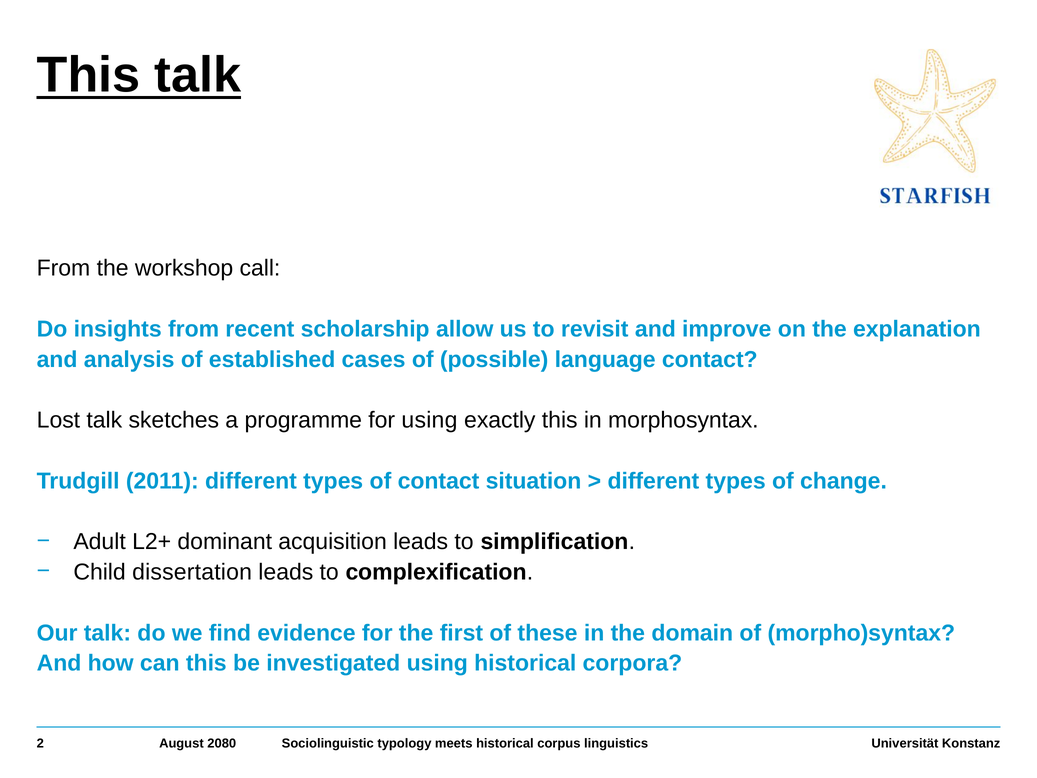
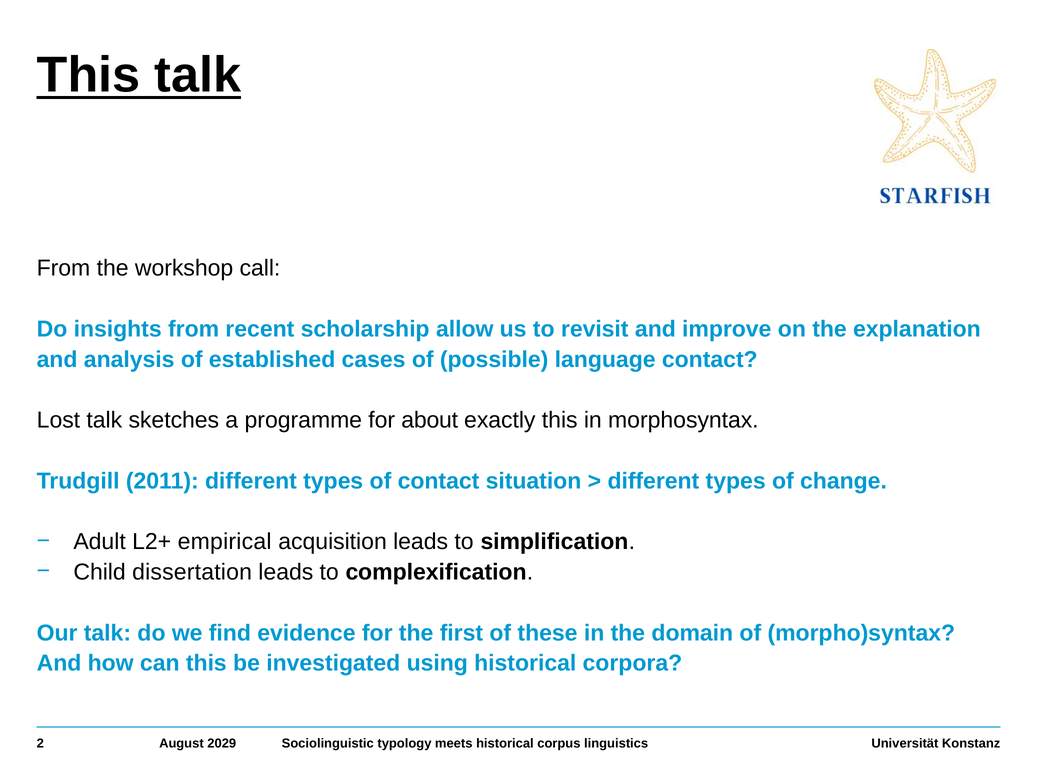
for using: using -> about
dominant: dominant -> empirical
2080: 2080 -> 2029
